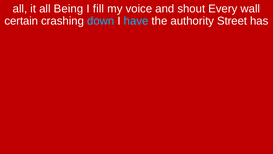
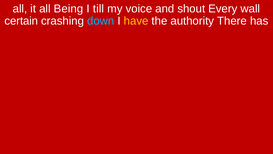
fill: fill -> till
have colour: light blue -> yellow
Street: Street -> There
